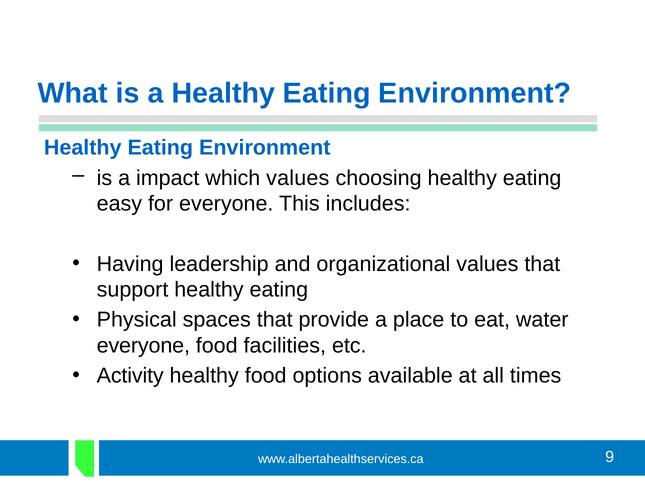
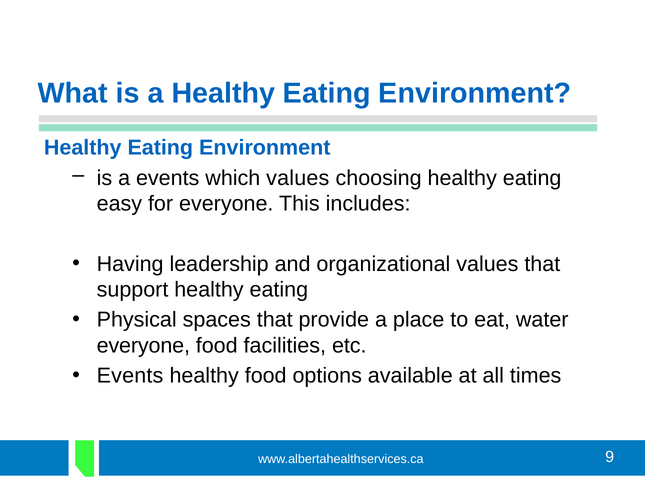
a impact: impact -> events
Activity at (130, 376): Activity -> Events
